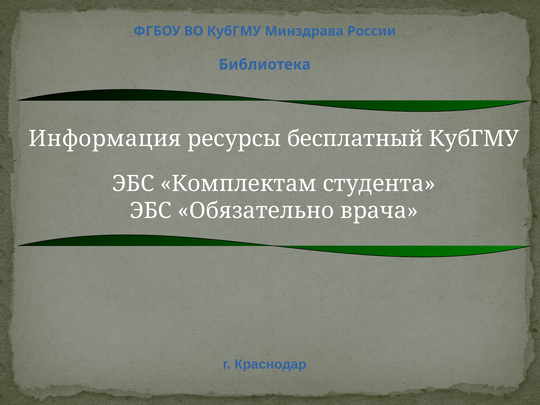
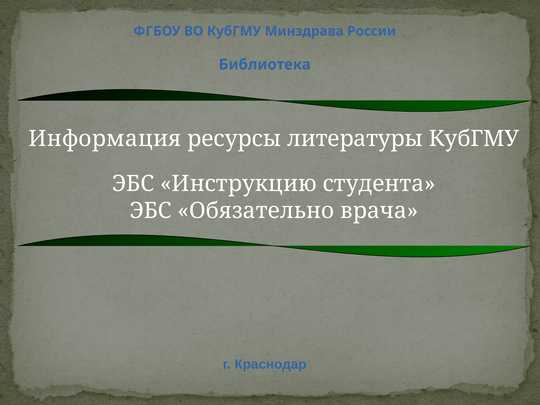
бесплатный: бесплатный -> литературы
Комплектам: Комплектам -> Инструкцию
